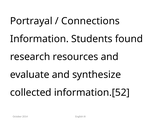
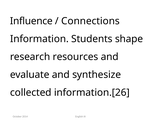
Portrayal: Portrayal -> Influence
found: found -> shape
information.[52: information.[52 -> information.[26
